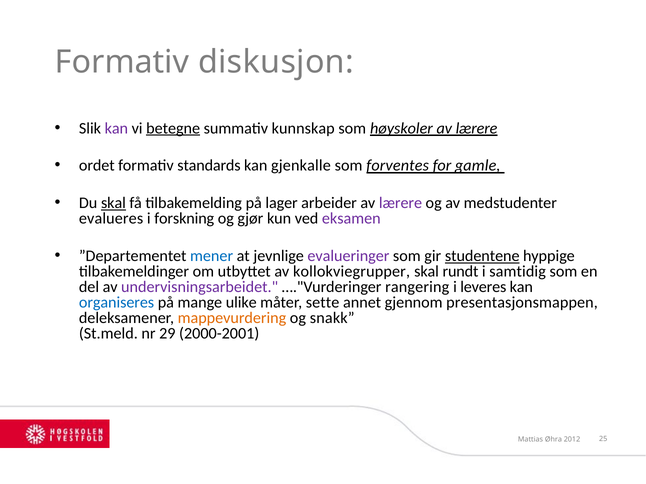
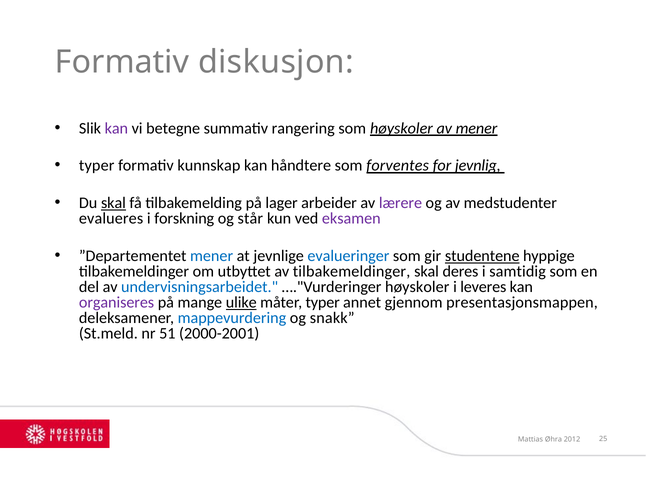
betegne underline: present -> none
kunnskap: kunnskap -> rangering
lærere at (477, 128): lærere -> mener
ordet at (97, 166): ordet -> typer
standards: standards -> kunnskap
gjenkalle: gjenkalle -> håndtere
gamle: gamle -> jevnlig
gjør: gjør -> står
evalueringer colour: purple -> blue
av kollokviegrupper: kollokviegrupper -> tilbakemeldinger
rundt: rundt -> deres
undervisningsarbeidet colour: purple -> blue
…."Vurderinger rangering: rangering -> høyskoler
organiseres colour: blue -> purple
ulike underline: none -> present
måter sette: sette -> typer
mappevurdering colour: orange -> blue
29: 29 -> 51
